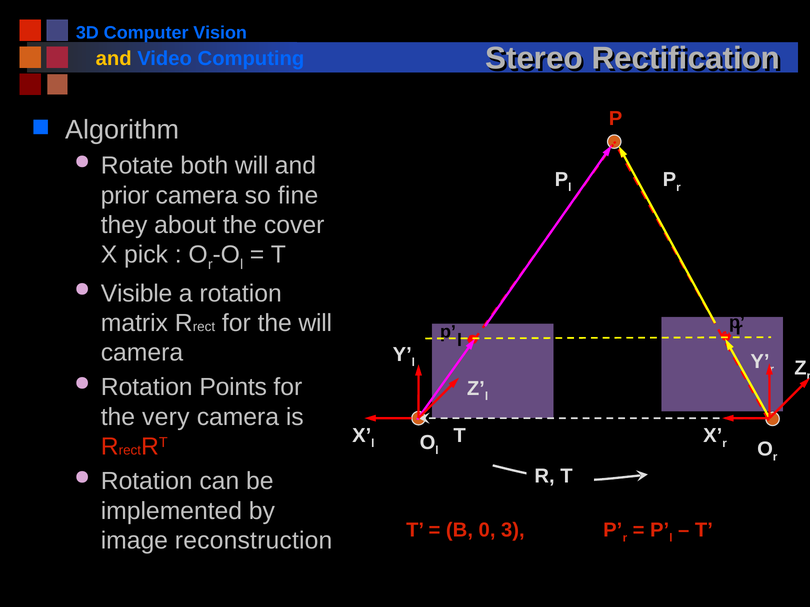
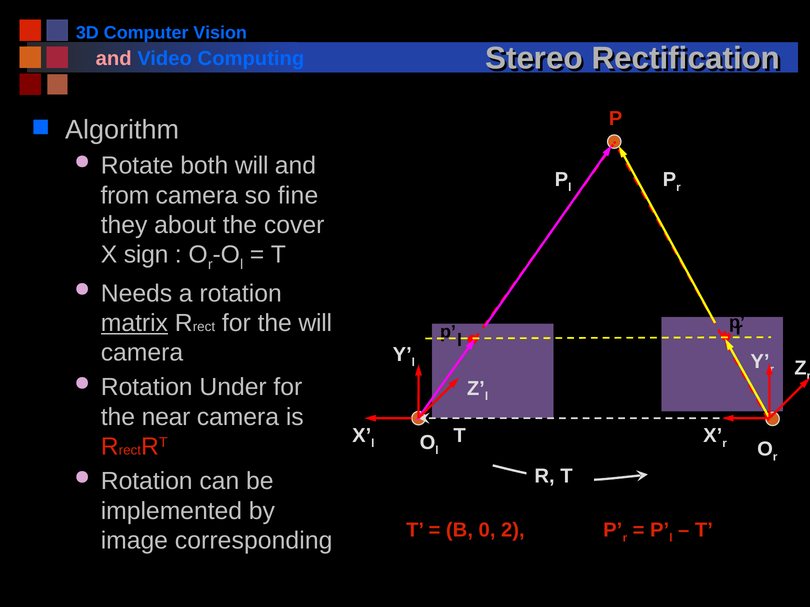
and at (114, 58) colour: yellow -> pink
prior: prior -> from
pick: pick -> sign
Visible: Visible -> Needs
matrix underline: none -> present
Points: Points -> Under
very: very -> near
3: 3 -> 2
reconstruction: reconstruction -> corresponding
